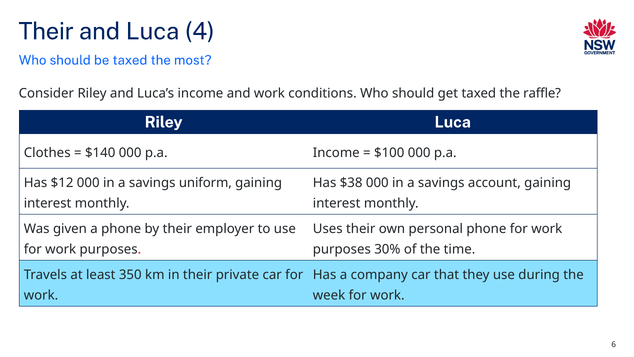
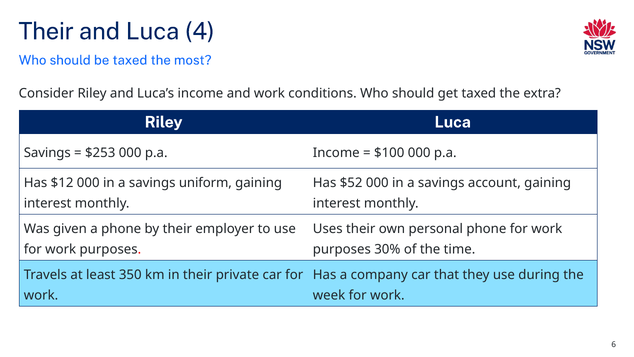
raffle: raffle -> extra
Clothes at (47, 153): Clothes -> Savings
$140: $140 -> $253
$38: $38 -> $52
